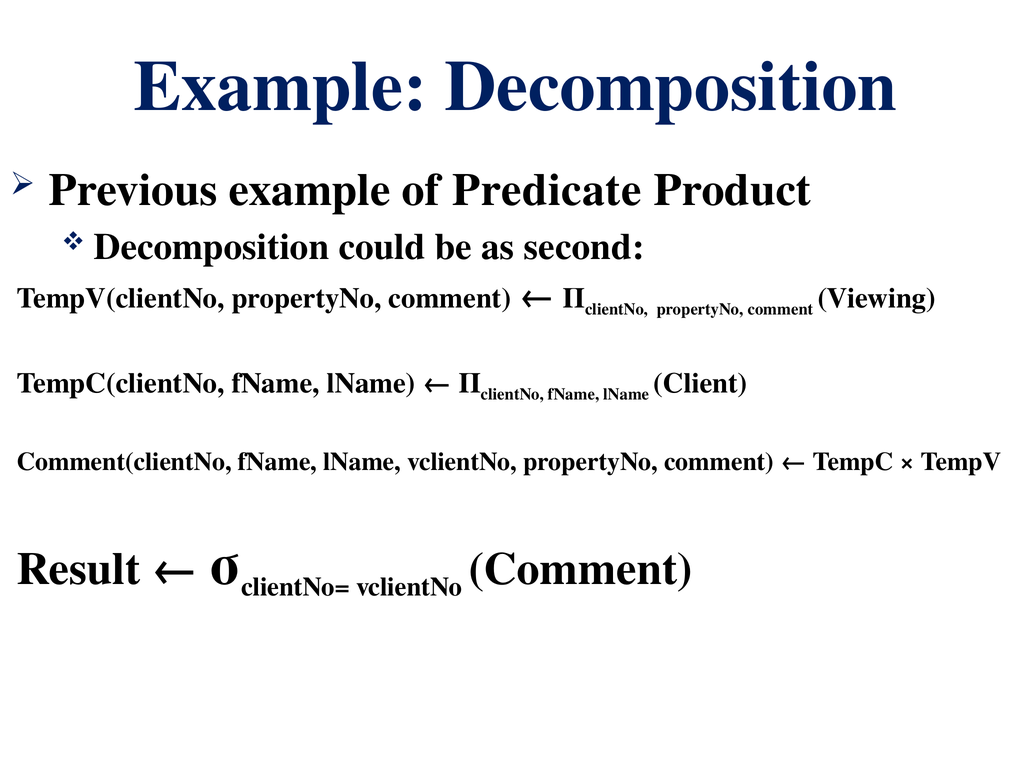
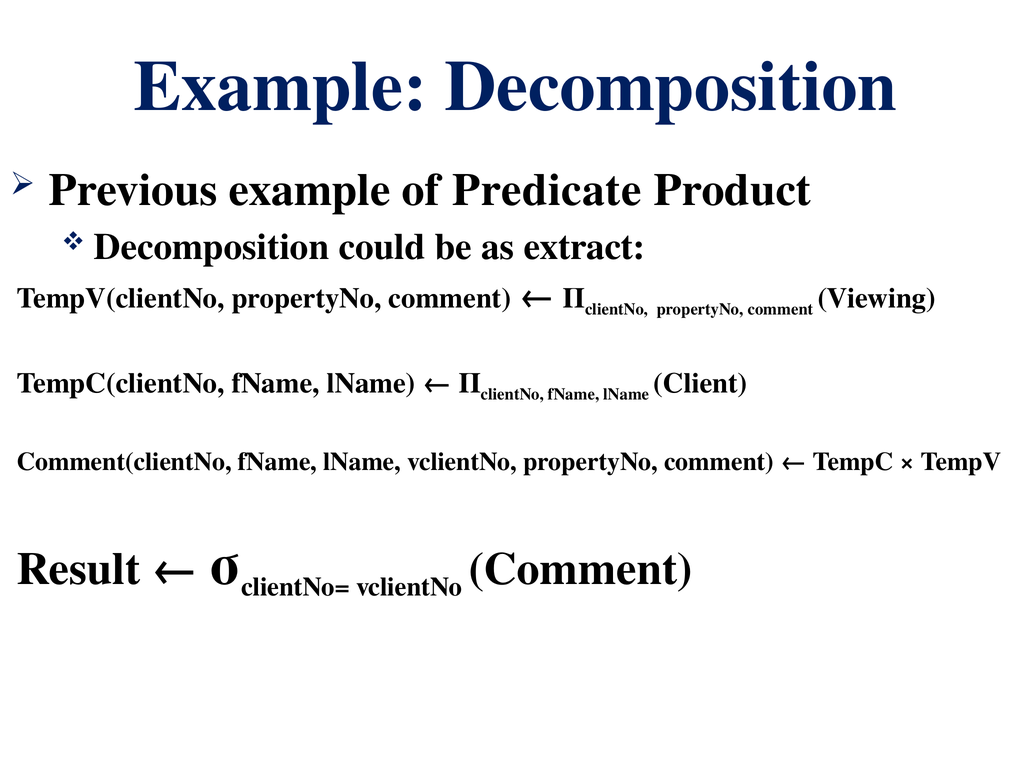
second: second -> extract
